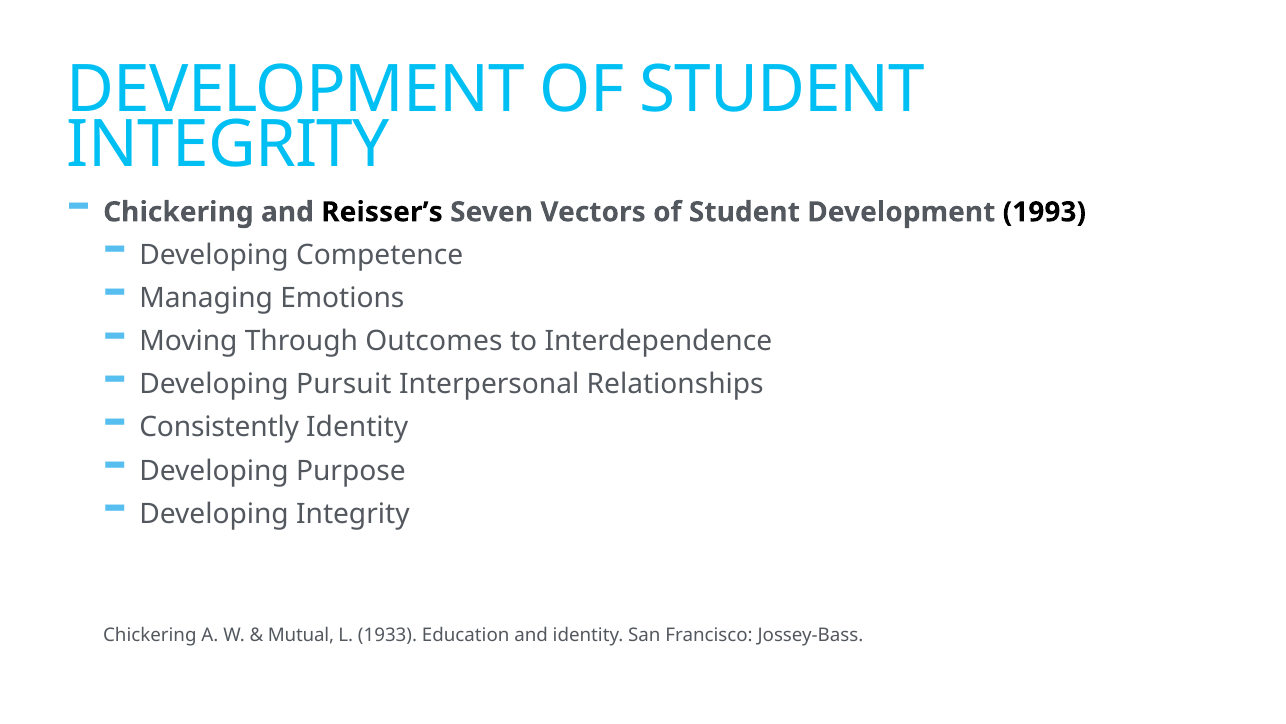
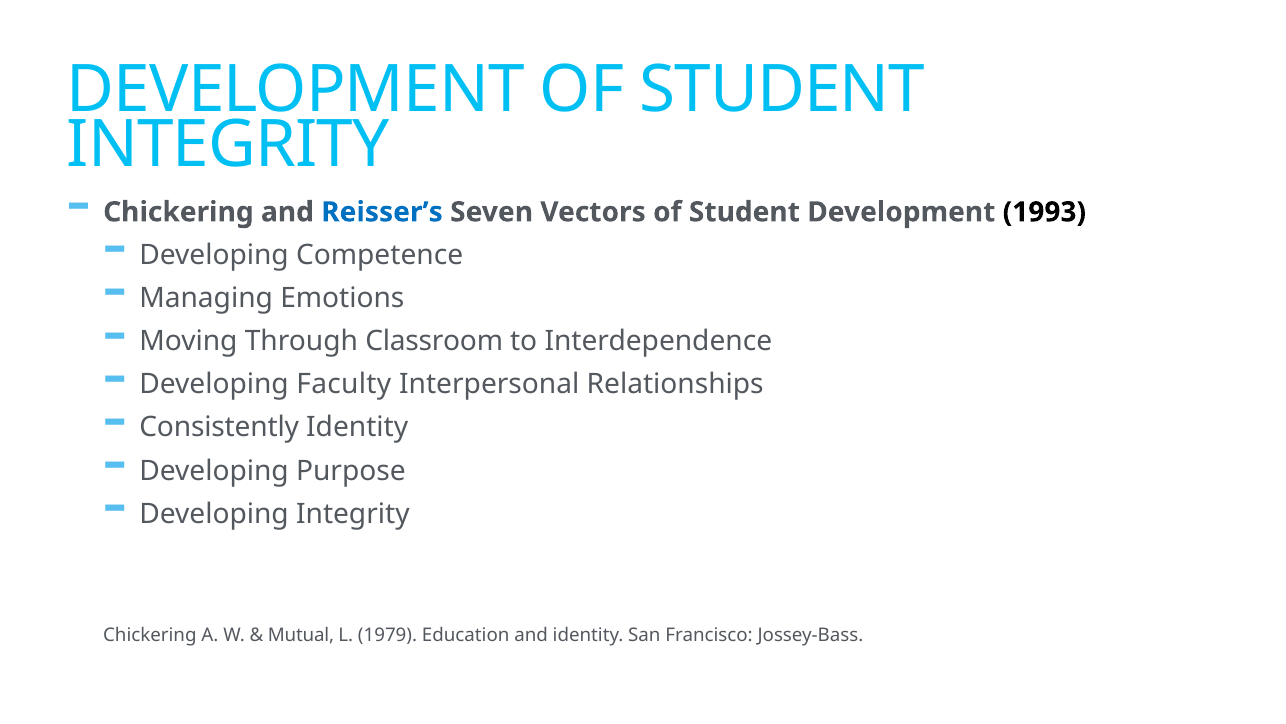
Reisser’s colour: black -> blue
Outcomes: Outcomes -> Classroom
Pursuit: Pursuit -> Faculty
1933: 1933 -> 1979
